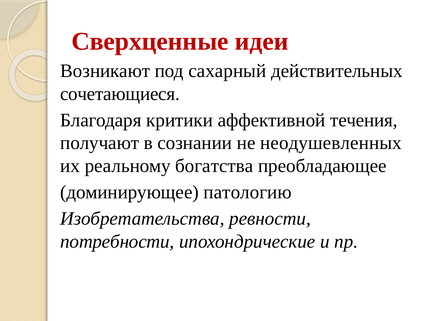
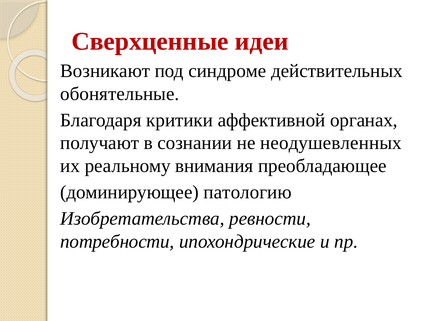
сахарный: сахарный -> синдроме
сочетающиеся: сочетающиеся -> обонятельные
течения: течения -> органах
богатства: богатства -> внимания
